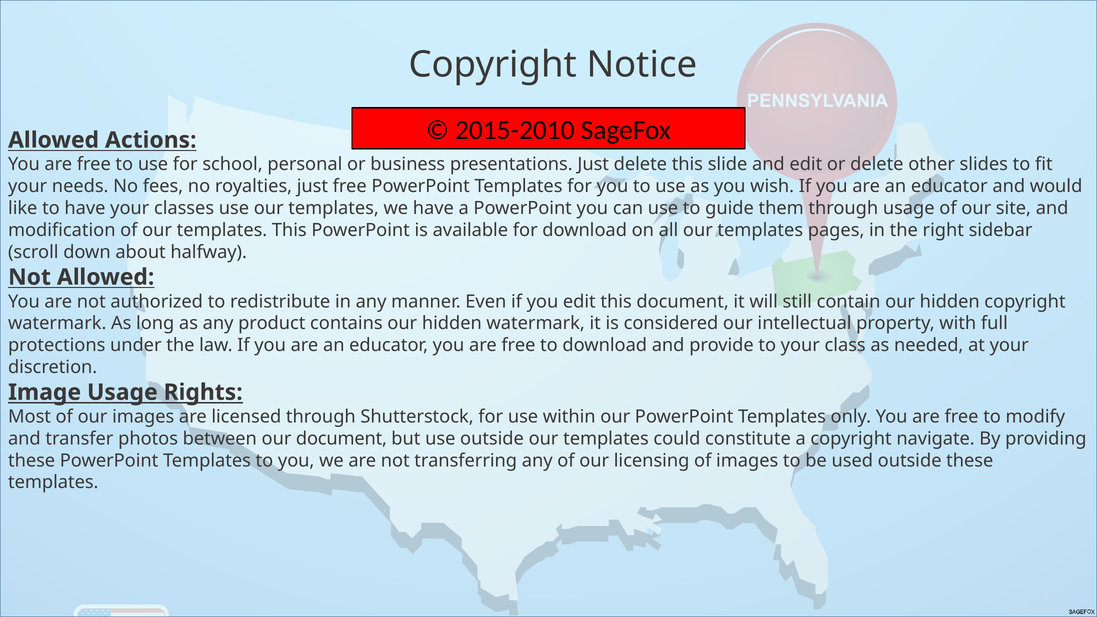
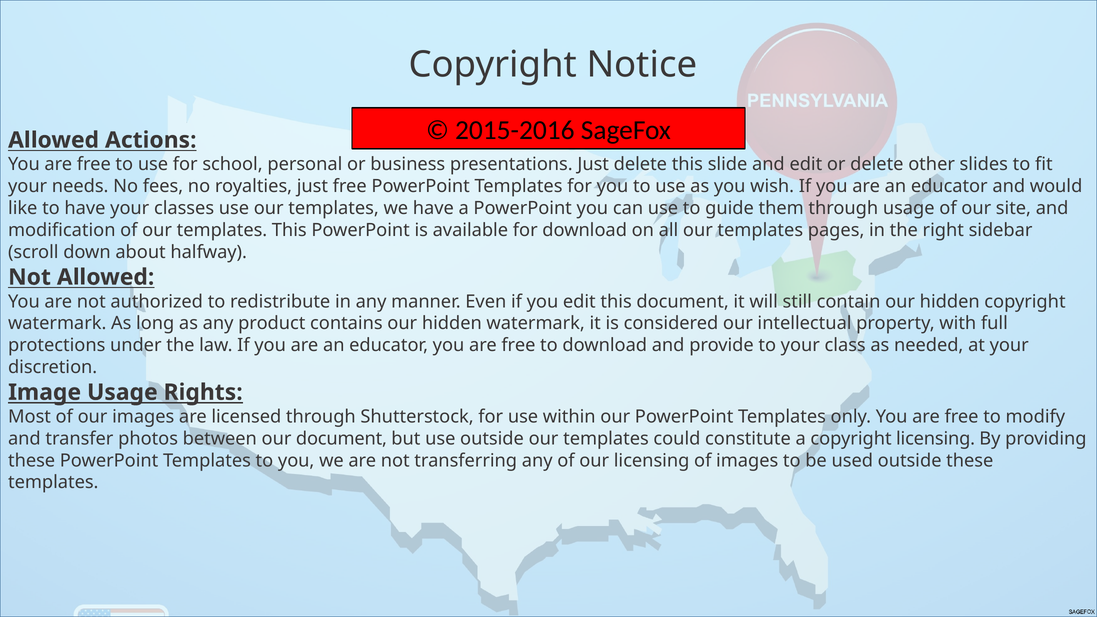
2015-2010: 2015-2010 -> 2015-2016
copyright navigate: navigate -> licensing
